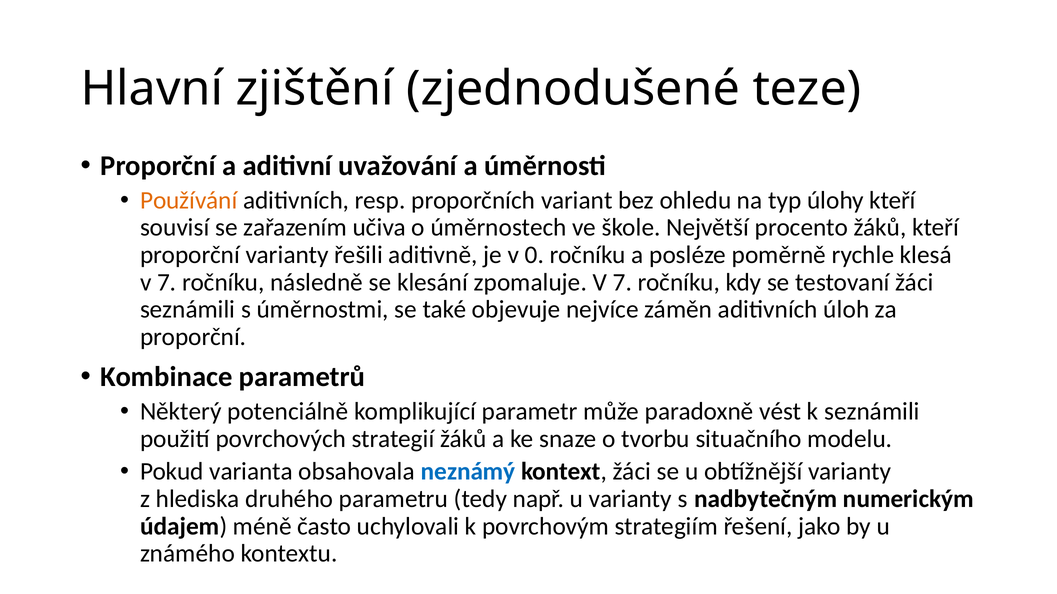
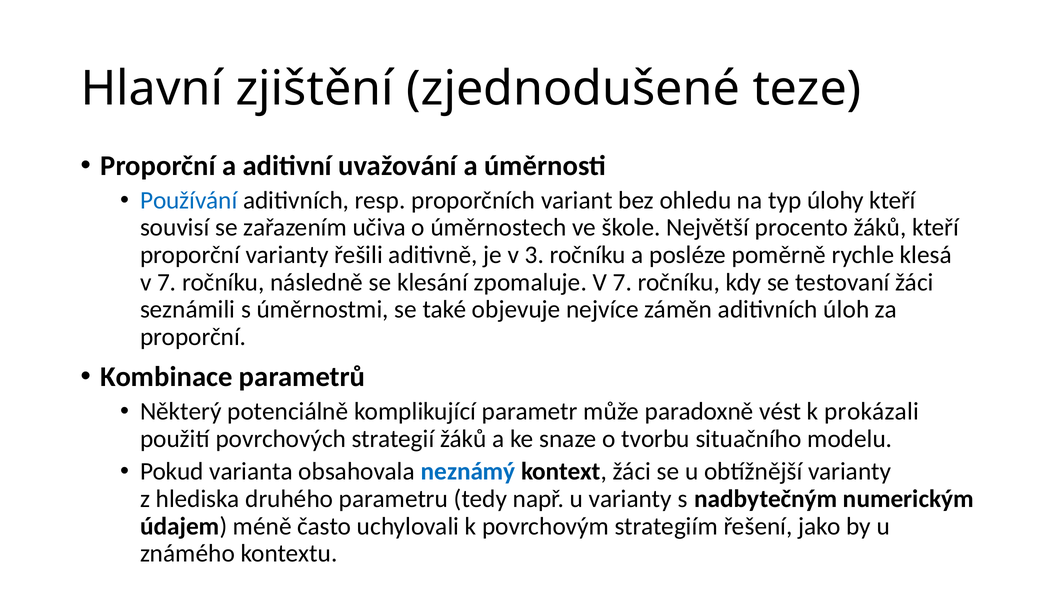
Používání colour: orange -> blue
0: 0 -> 3
k seznámili: seznámili -> prokázali
